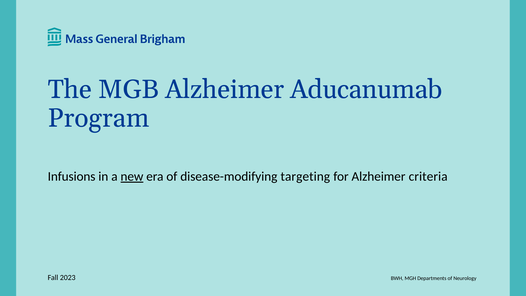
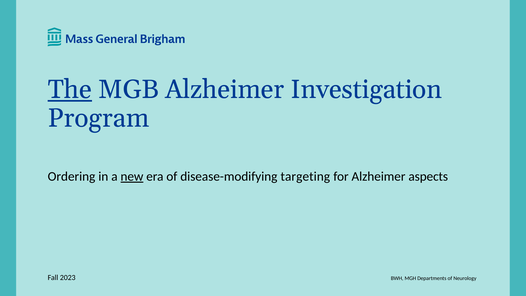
The underline: none -> present
Aducanumab: Aducanumab -> Investigation
Infusions: Infusions -> Ordering
criteria: criteria -> aspects
